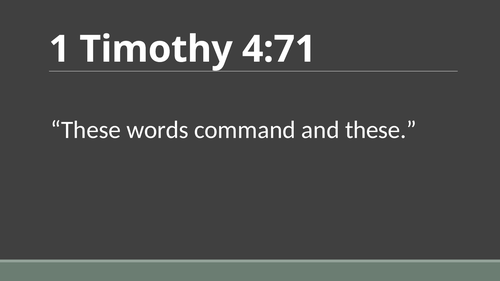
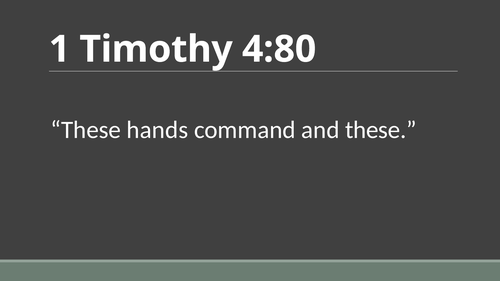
4:71: 4:71 -> 4:80
words: words -> hands
